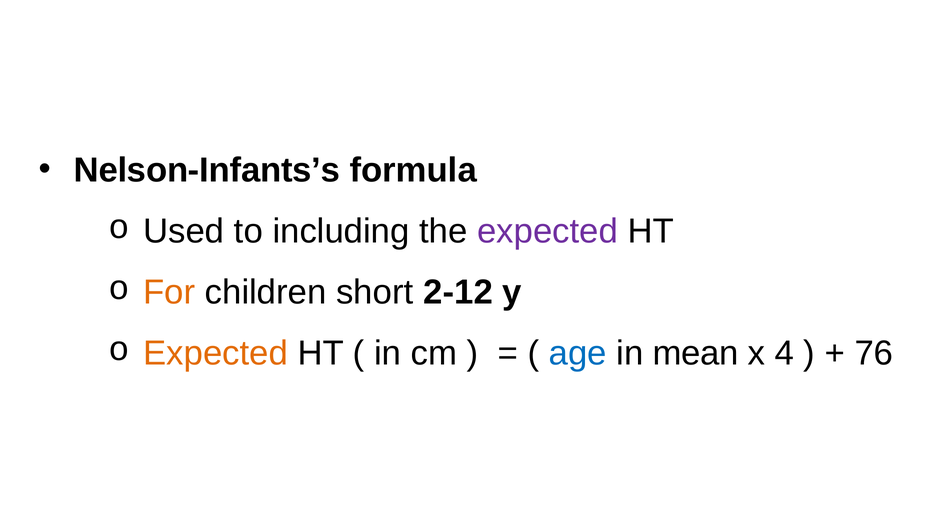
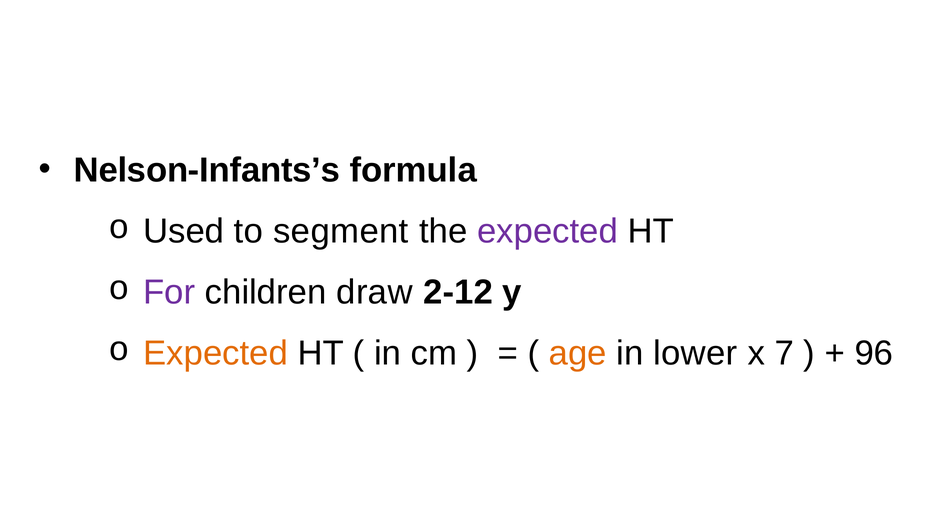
including: including -> segment
For colour: orange -> purple
short: short -> draw
age colour: blue -> orange
mean: mean -> lower
4: 4 -> 7
76: 76 -> 96
